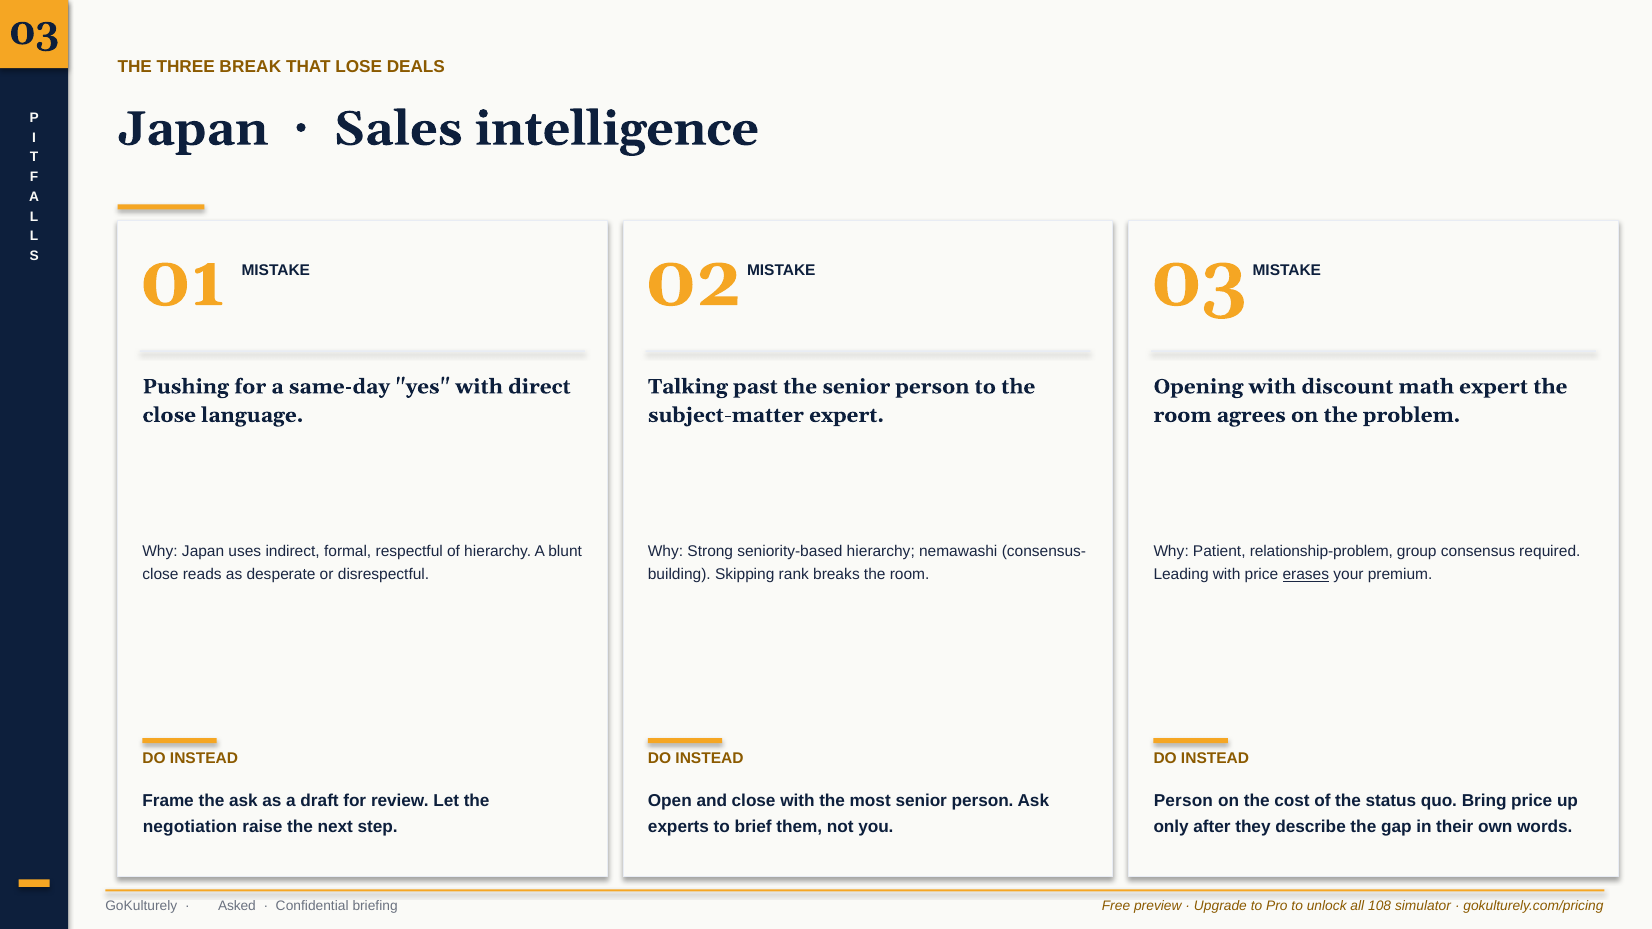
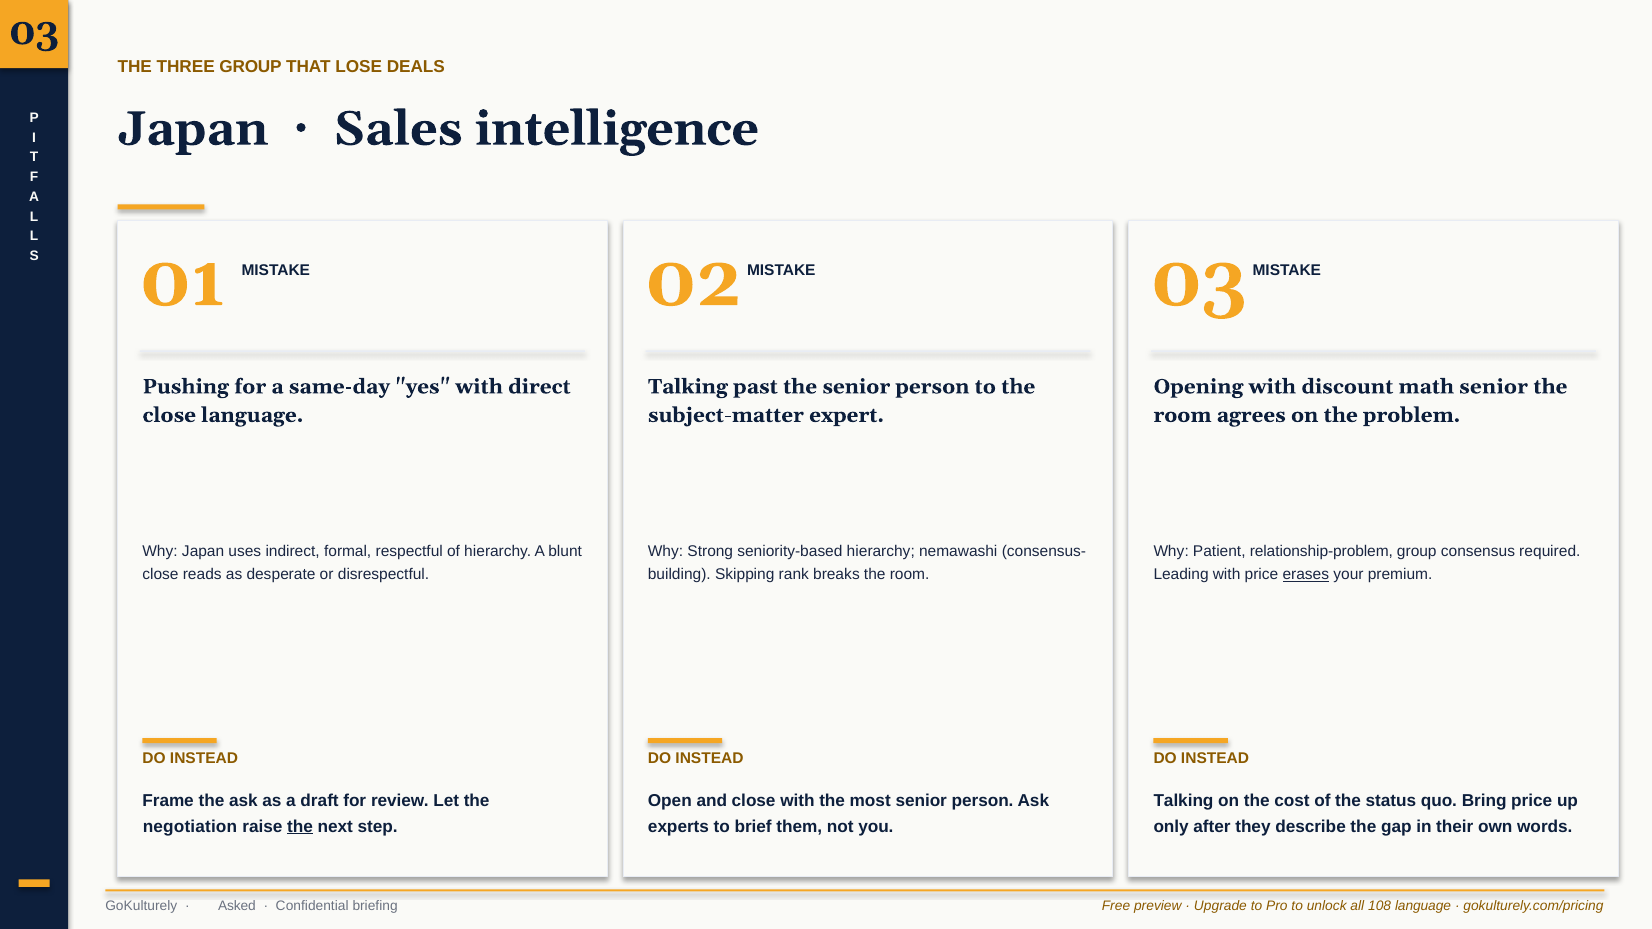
THREE BREAK: BREAK -> GROUP
math expert: expert -> senior
Person at (1183, 801): Person -> Talking
the at (300, 827) underline: none -> present
108 simulator: simulator -> language
